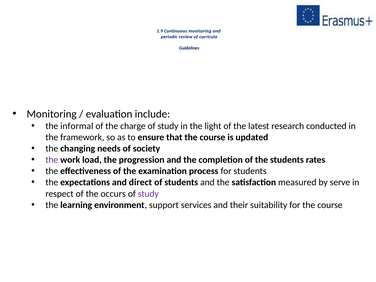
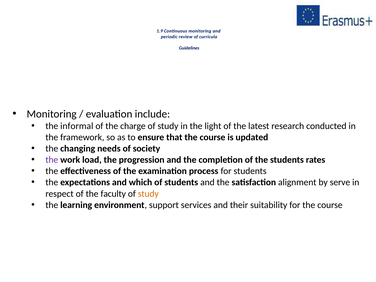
direct: direct -> which
measured: measured -> alignment
occurs: occurs -> faculty
study at (148, 194) colour: purple -> orange
